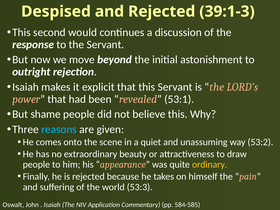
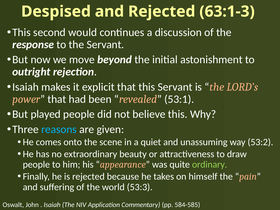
39:1-3: 39:1-3 -> 63:1-3
shame: shame -> played
ordinary colour: yellow -> light green
